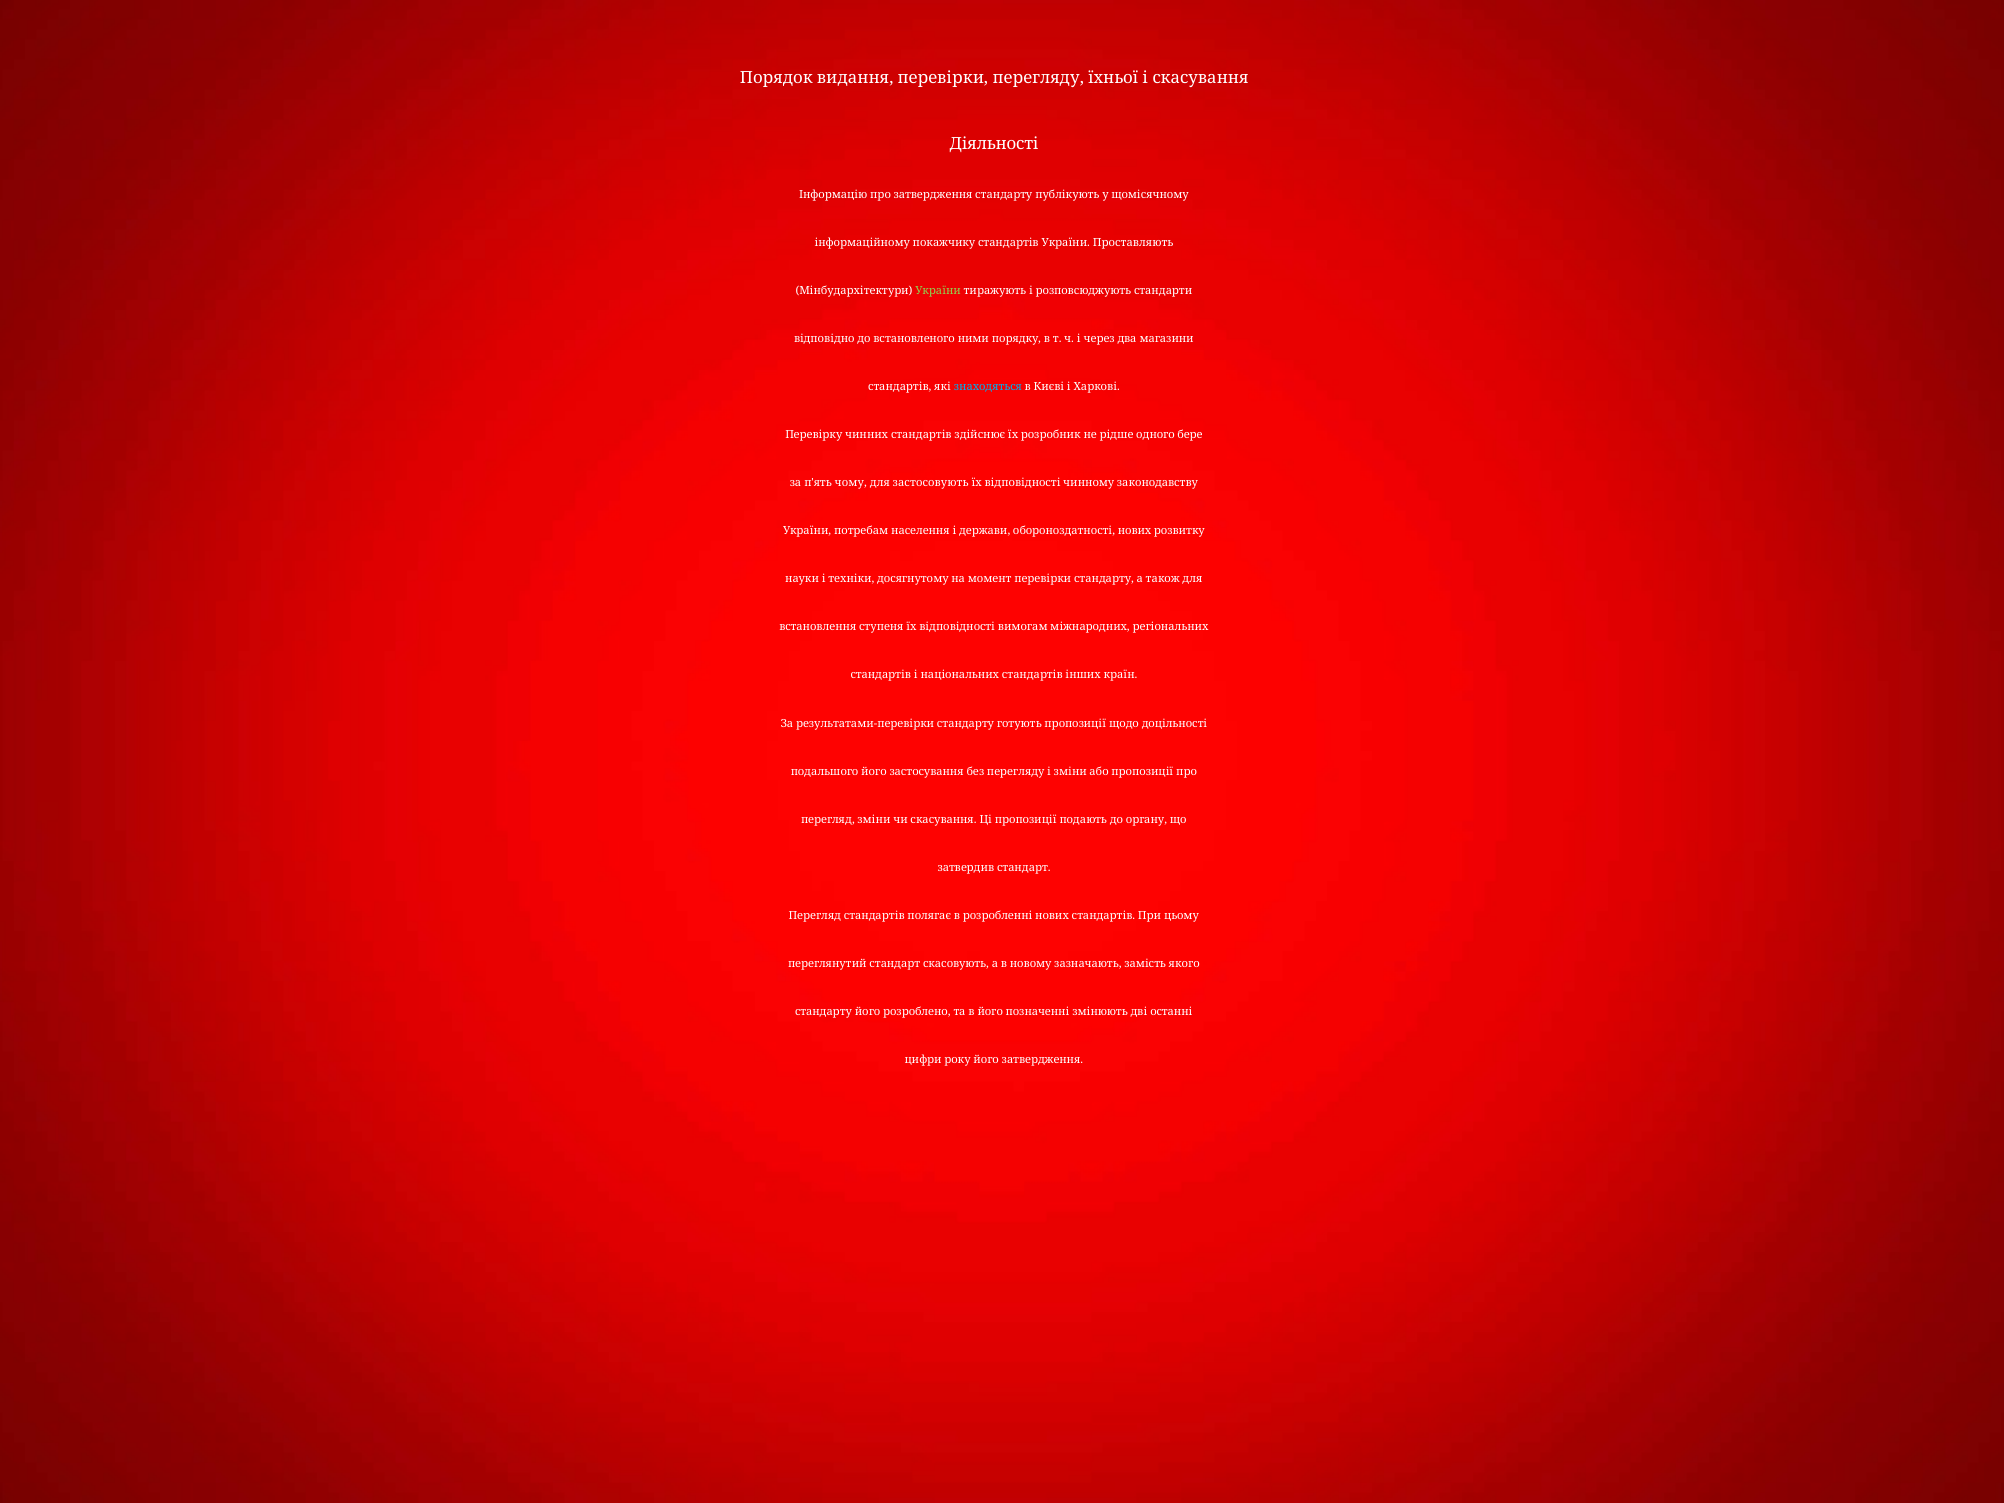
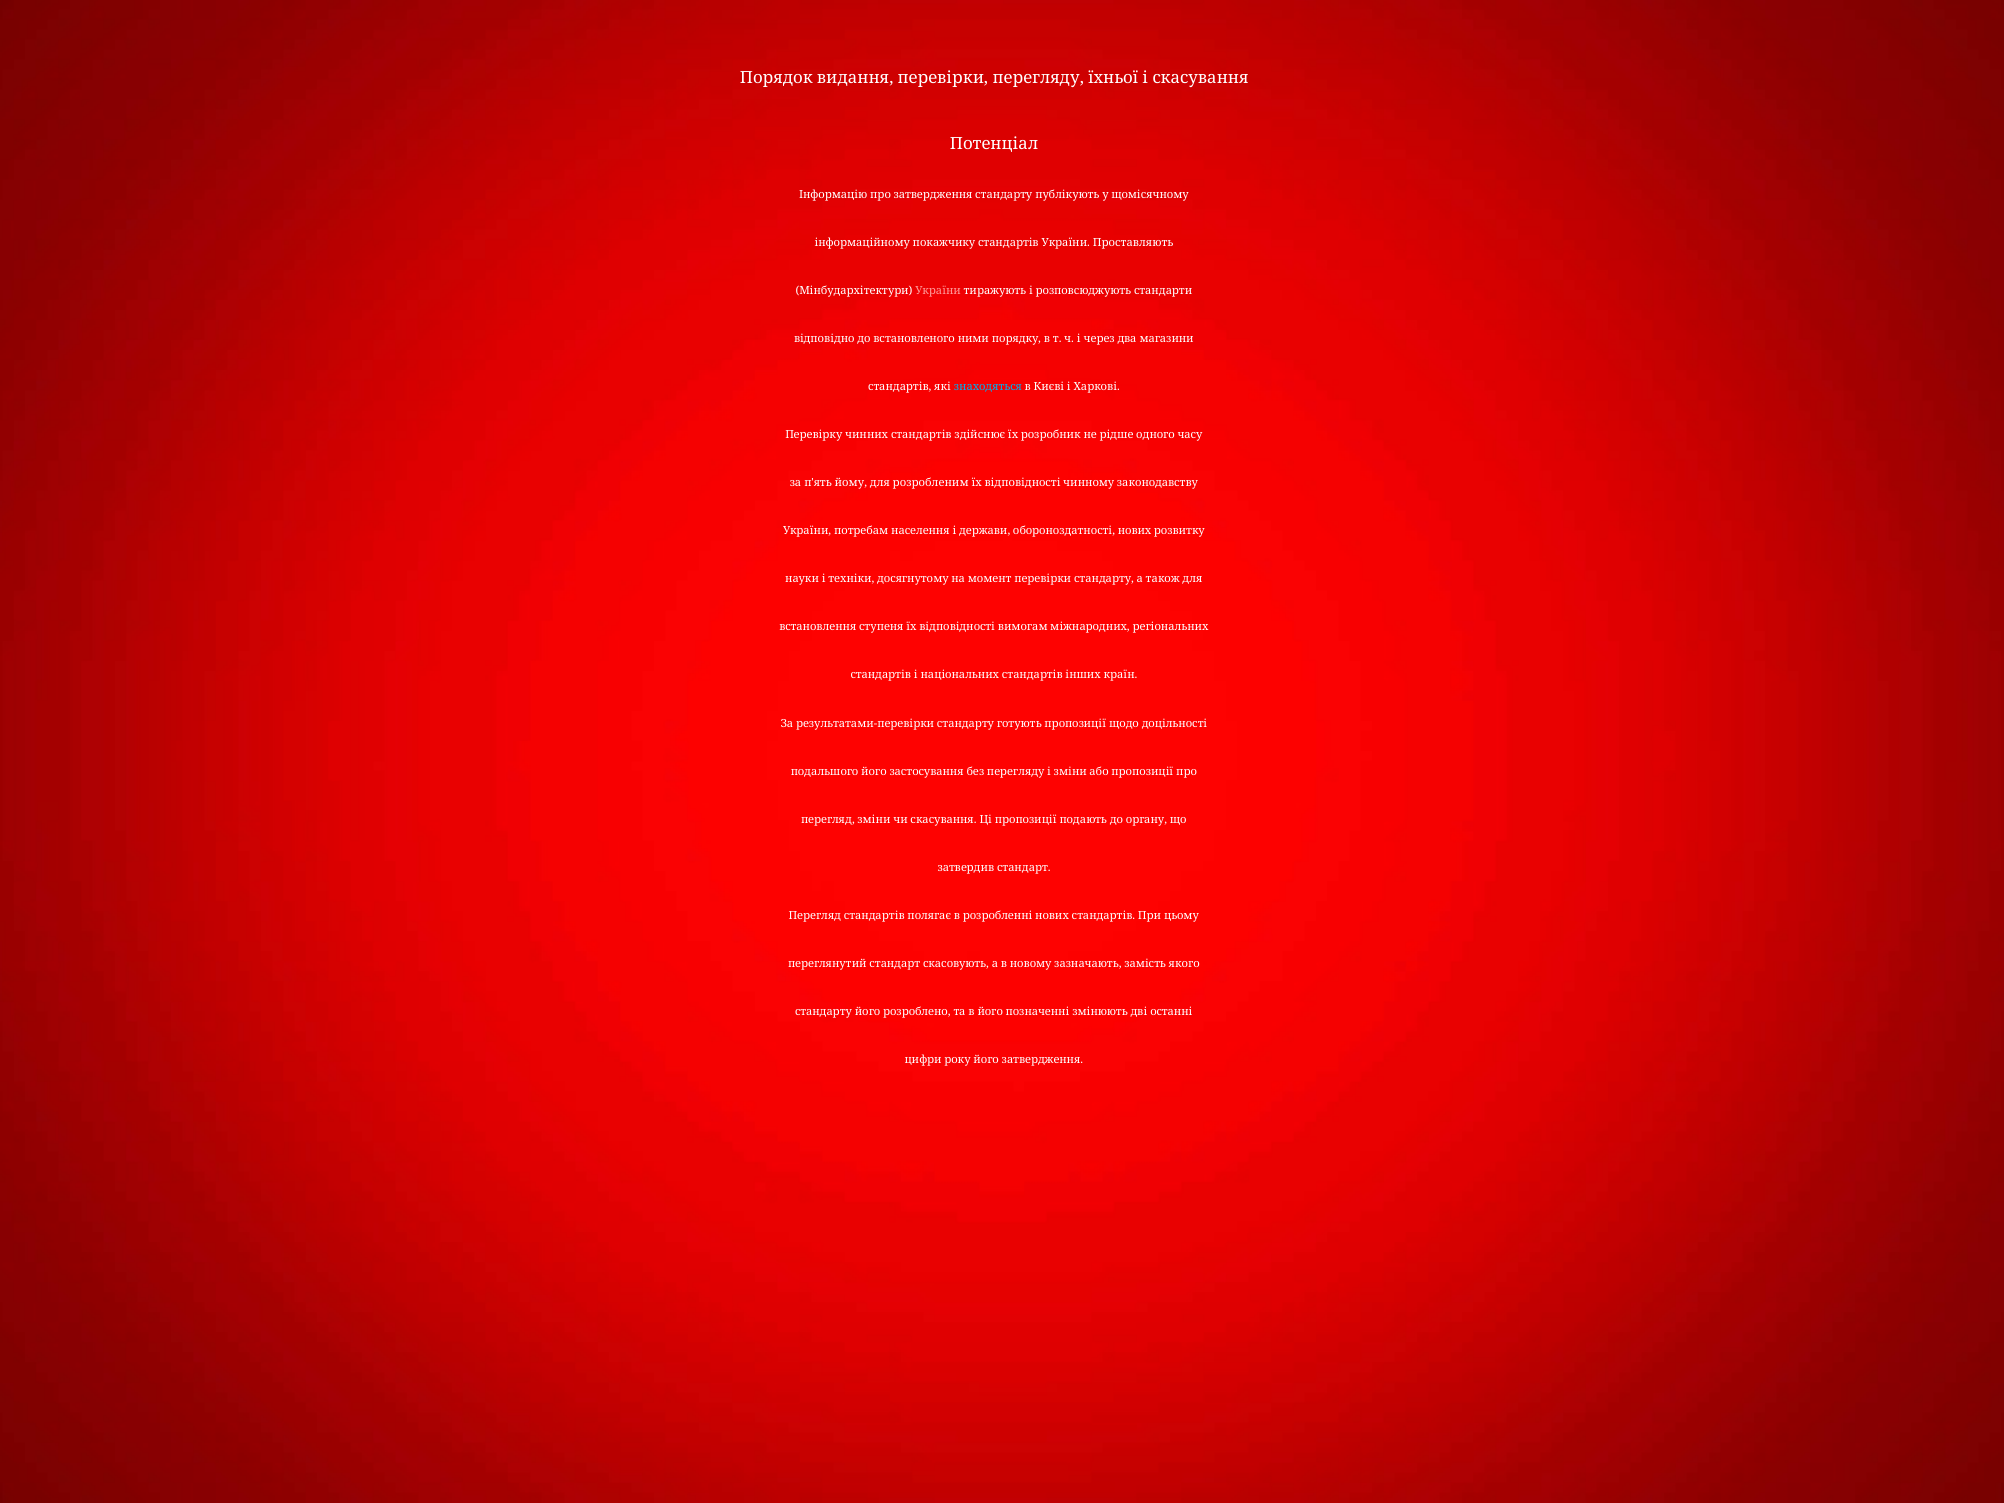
Діяльності: Діяльності -> Потенціал
України at (938, 291) colour: light green -> pink
бере: бере -> часу
чому: чому -> йому
застосовують: застосовують -> розробленим
